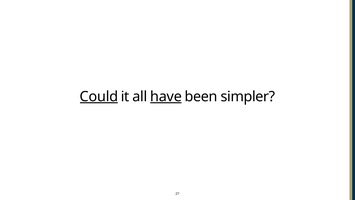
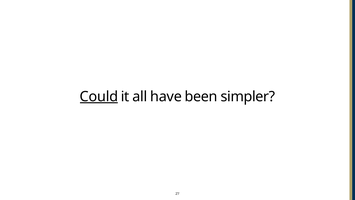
have underline: present -> none
